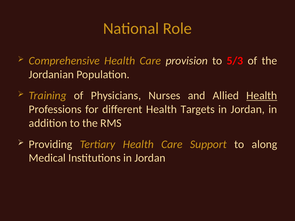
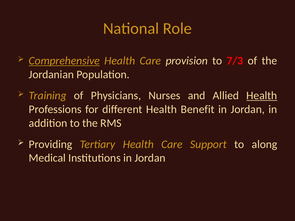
Comprehensive underline: none -> present
5/3: 5/3 -> 7/3
Targets: Targets -> Benefit
